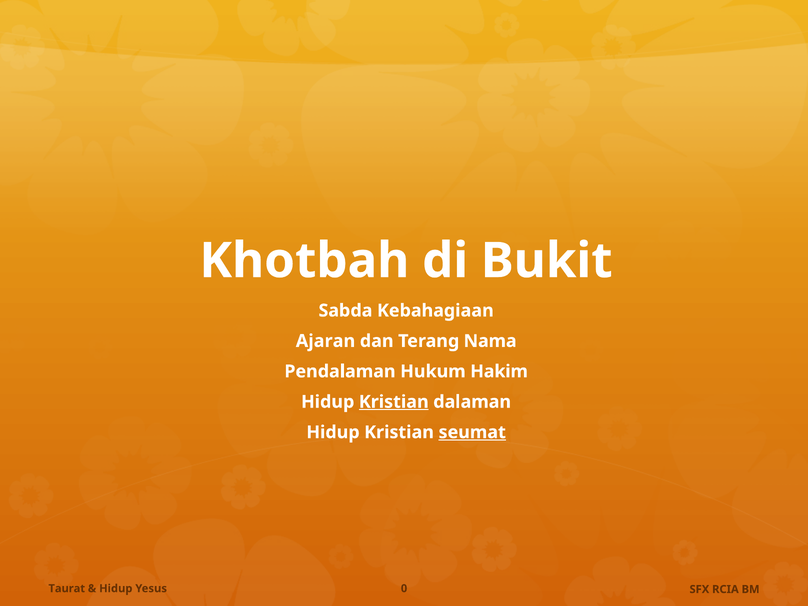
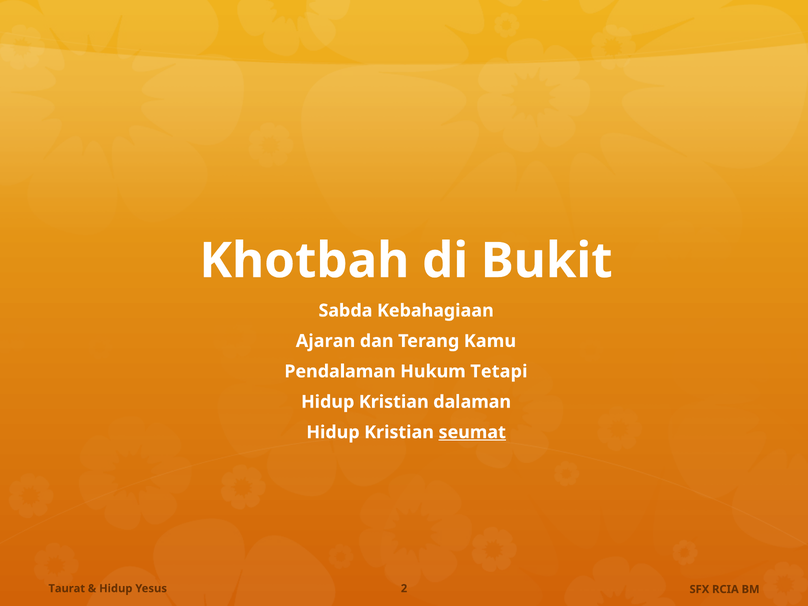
Nama: Nama -> Kamu
Hakim: Hakim -> Tetapi
Kristian at (394, 402) underline: present -> none
0: 0 -> 2
